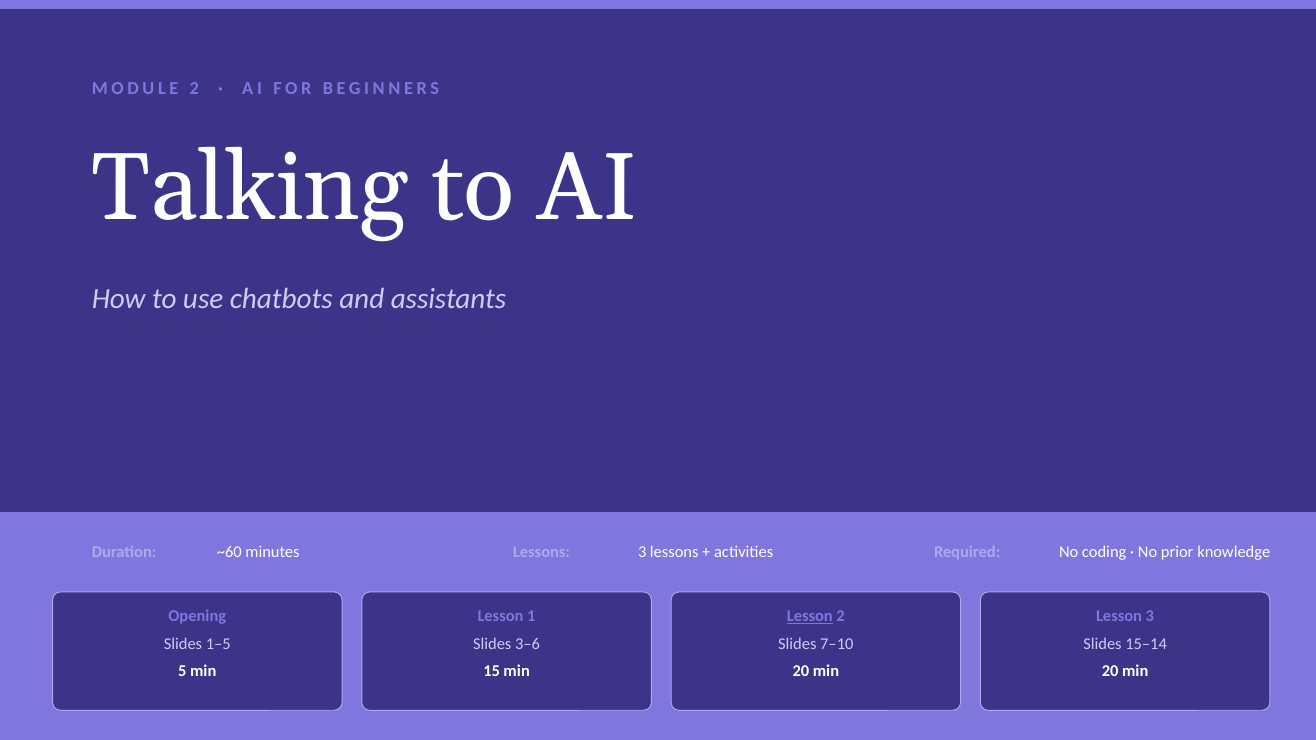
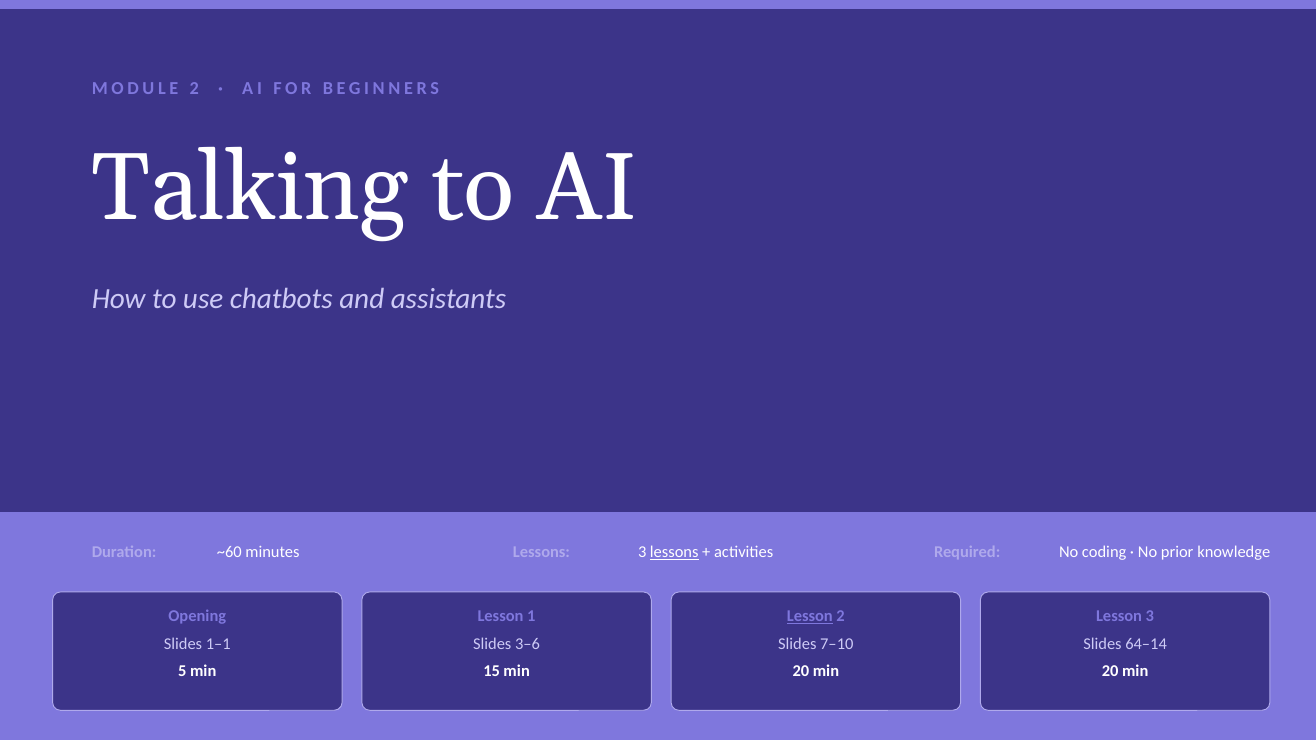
lessons at (674, 553) underline: none -> present
1–5: 1–5 -> 1–1
15–14: 15–14 -> 64–14
